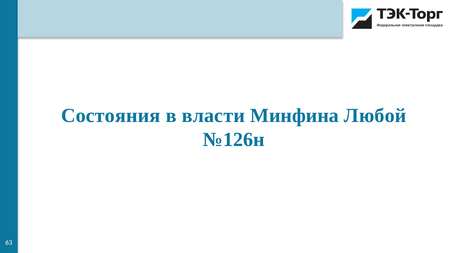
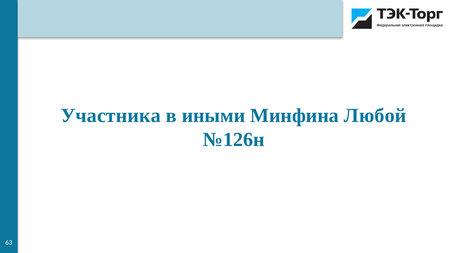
Состояния: Состояния -> Участника
власти: власти -> иными
